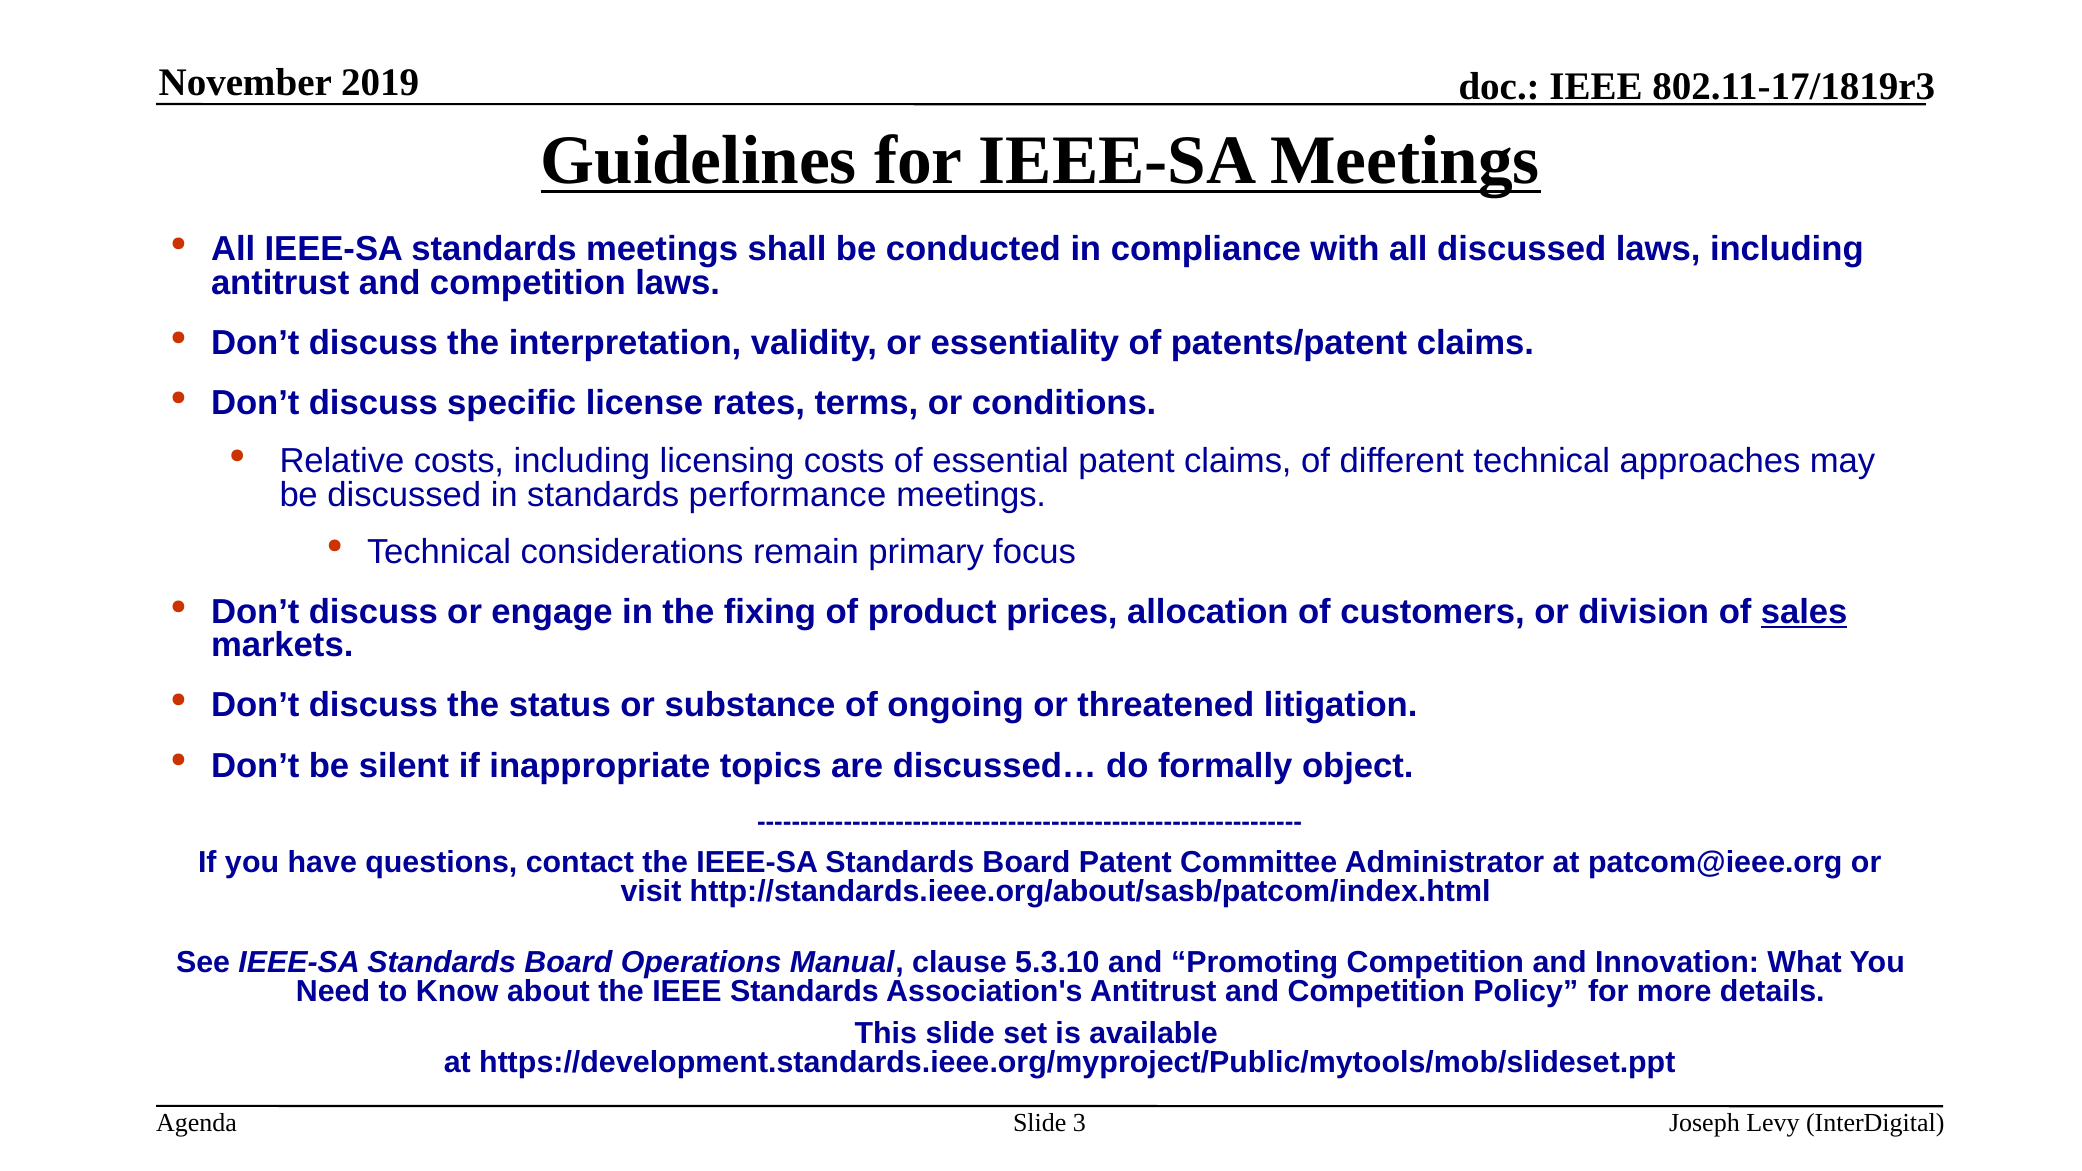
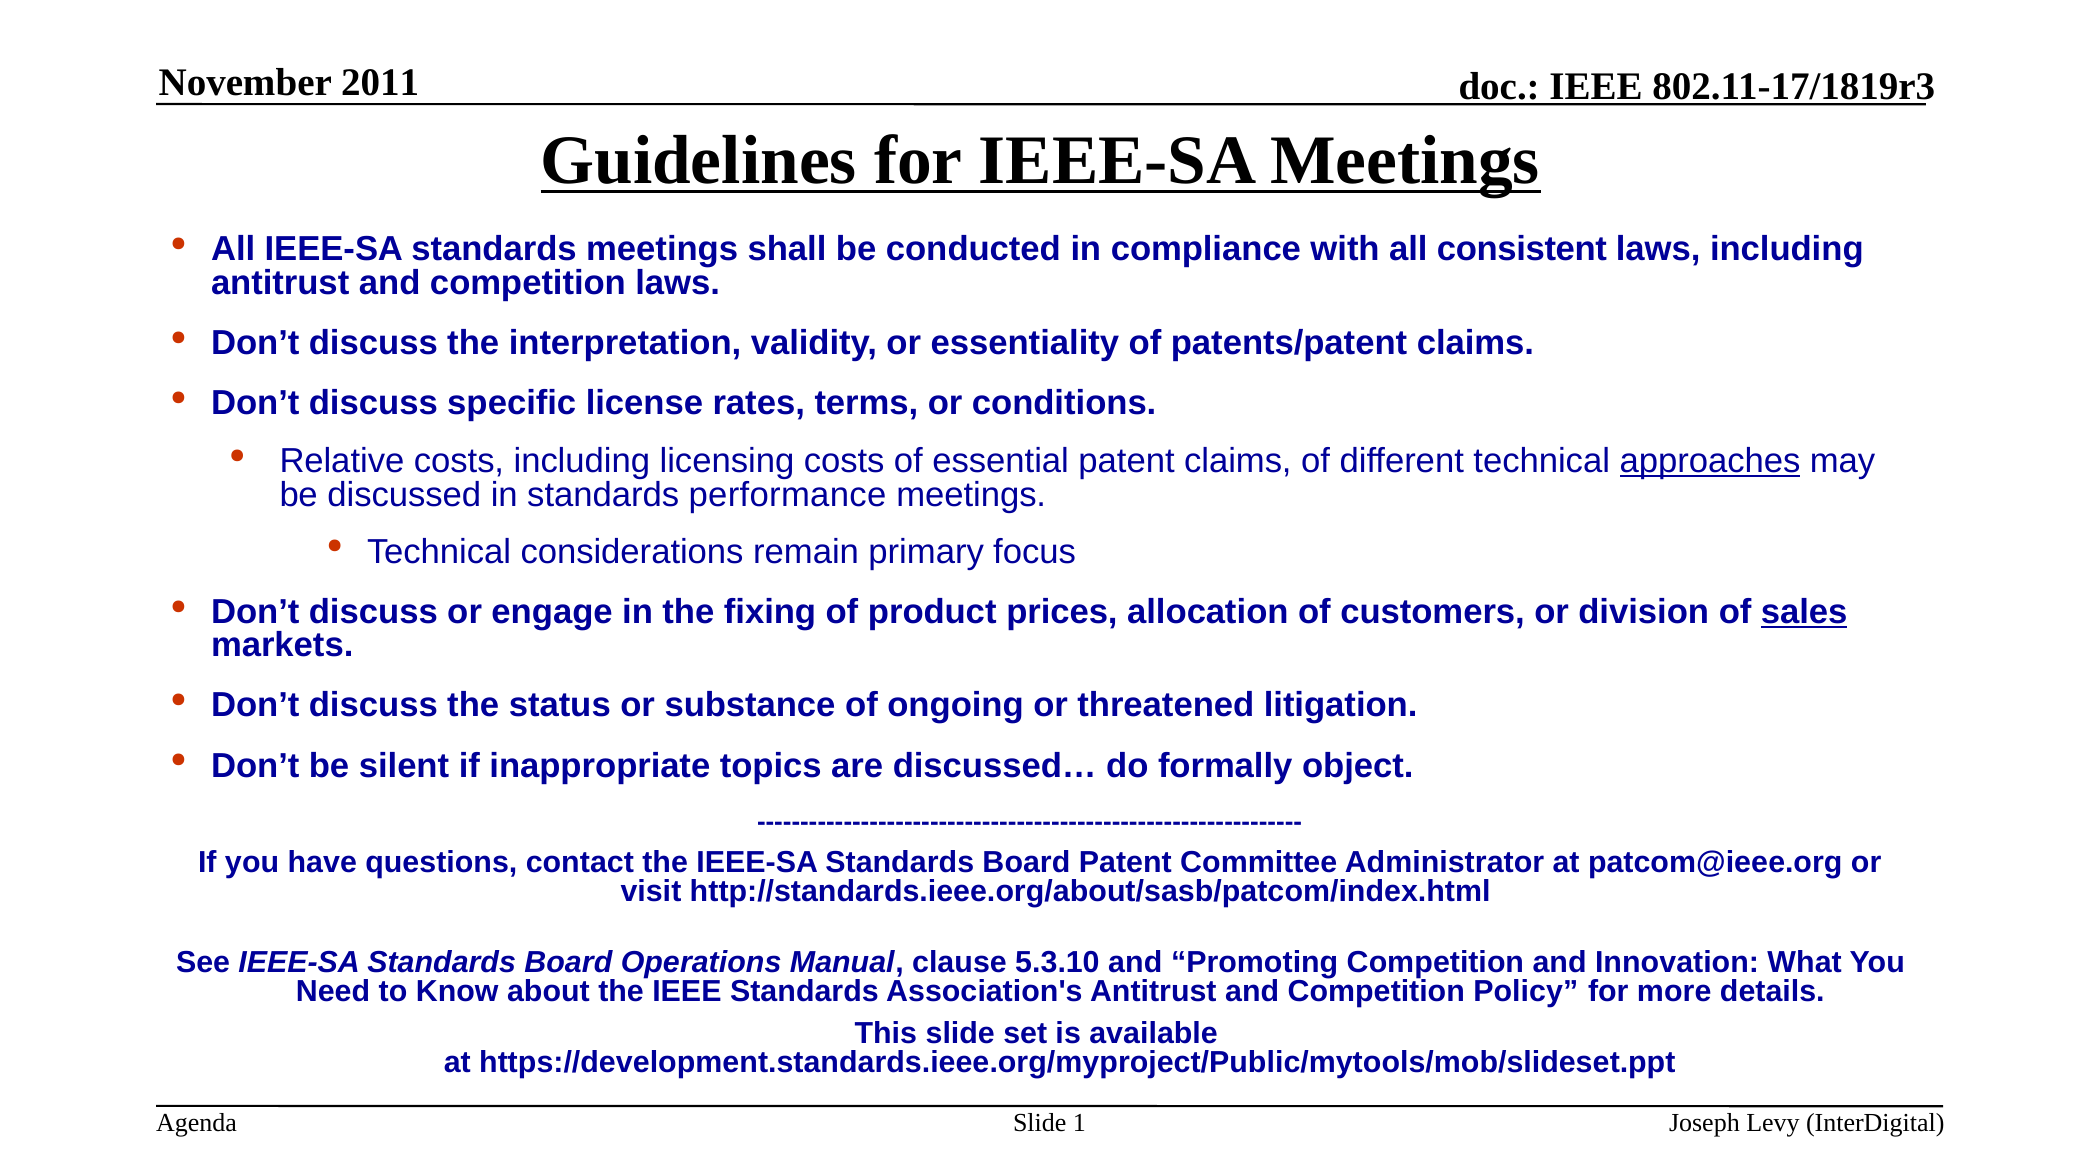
2019: 2019 -> 2011
all discussed: discussed -> consistent
approaches underline: none -> present
3: 3 -> 1
